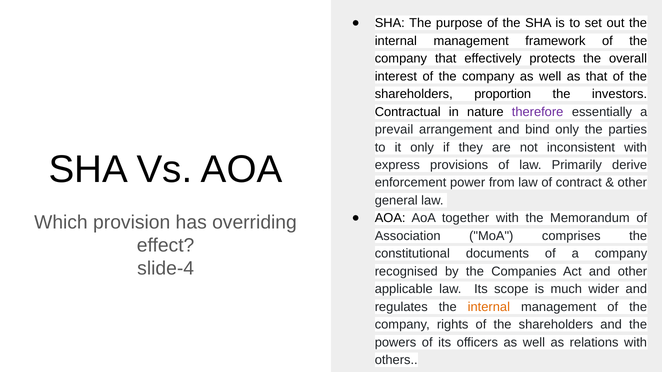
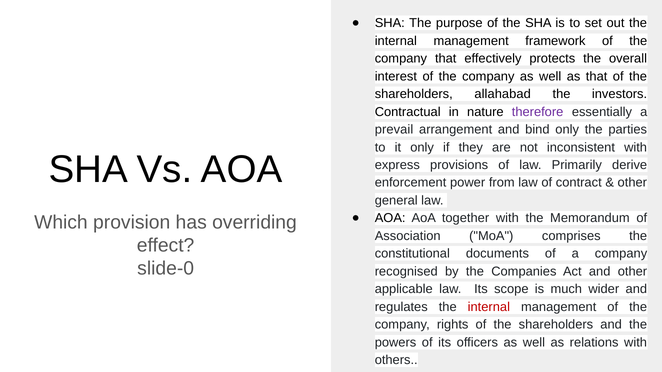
proportion: proportion -> allahabad
slide-4: slide-4 -> slide-0
internal at (489, 307) colour: orange -> red
